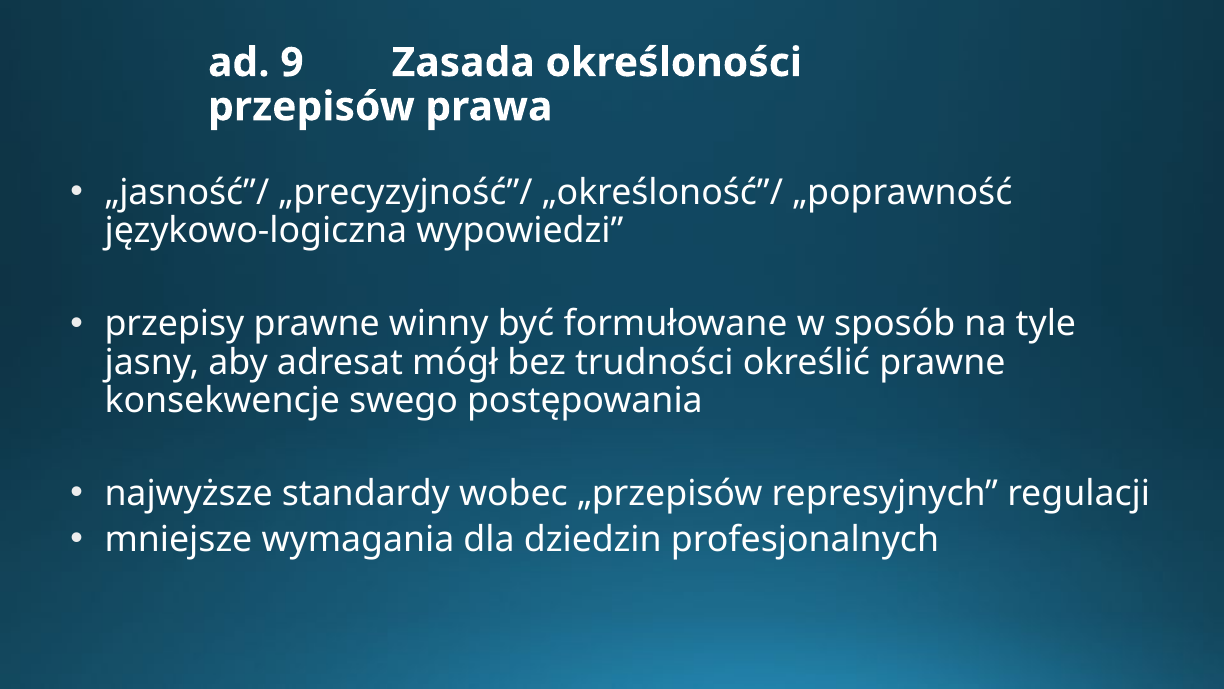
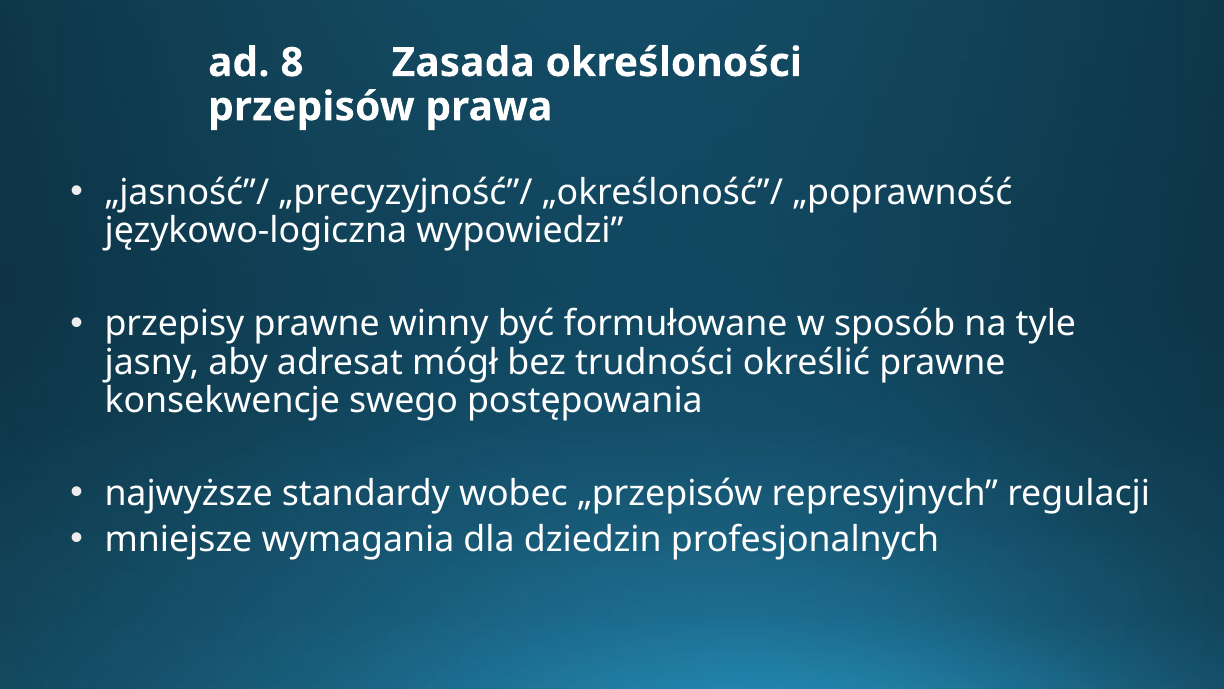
9: 9 -> 8
